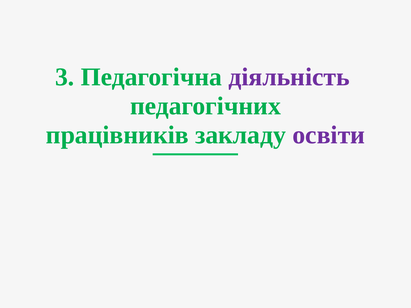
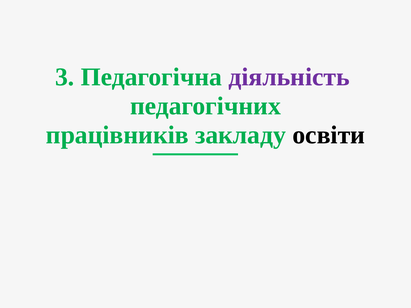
освіти colour: purple -> black
